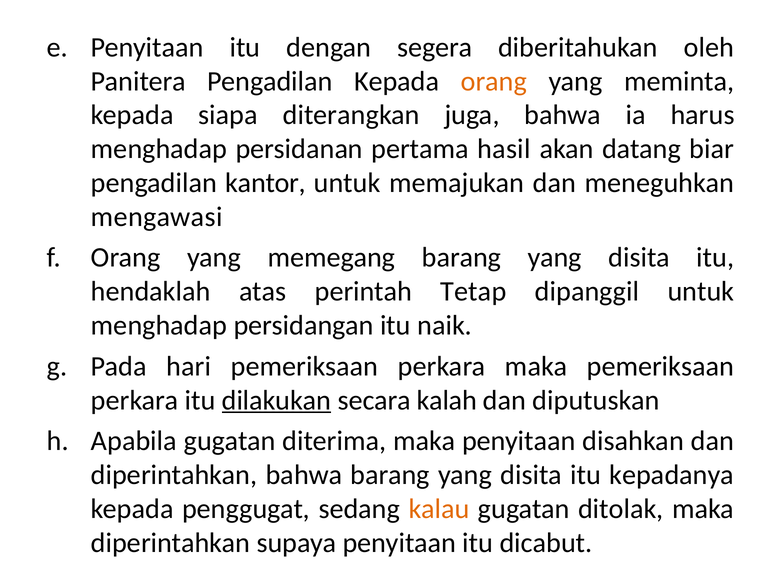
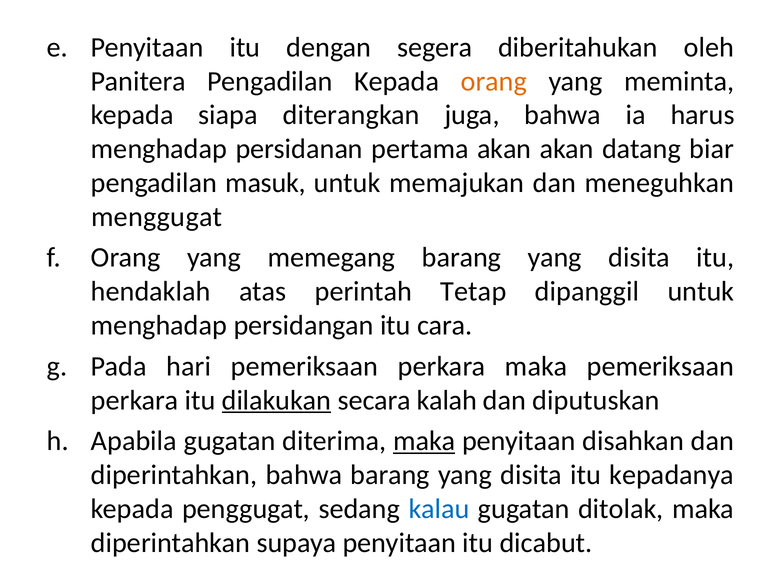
pertama hasil: hasil -> akan
kantor: kantor -> masuk
mengawasi: mengawasi -> menggugat
naik: naik -> cara
maka at (424, 441) underline: none -> present
kalau colour: orange -> blue
